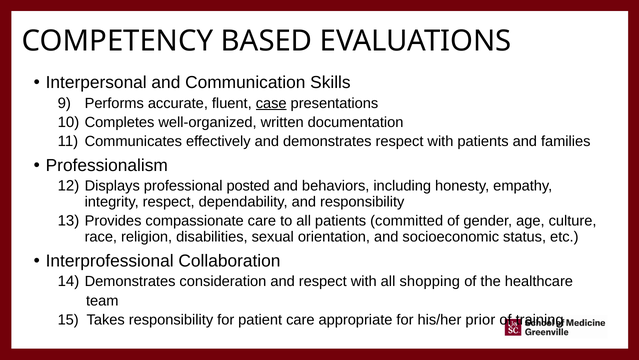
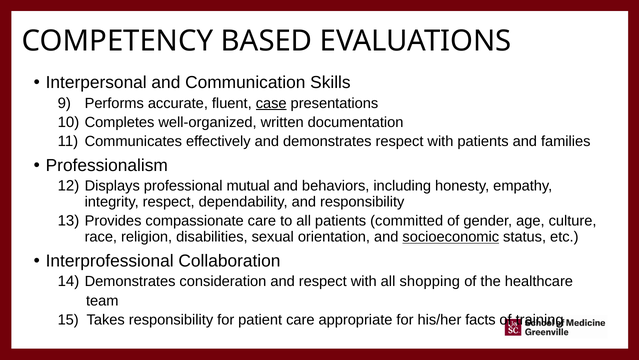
posted: posted -> mutual
socioeconomic underline: none -> present
prior: prior -> facts
